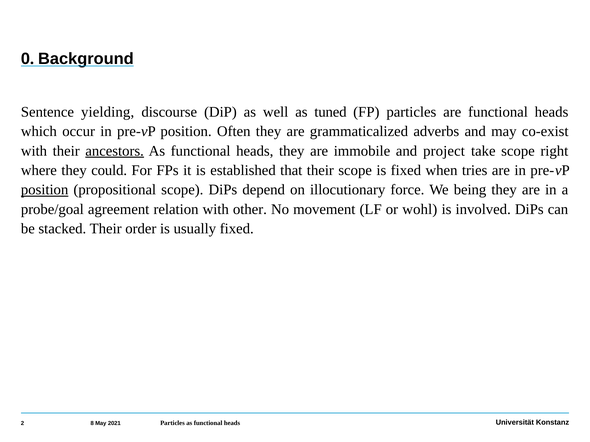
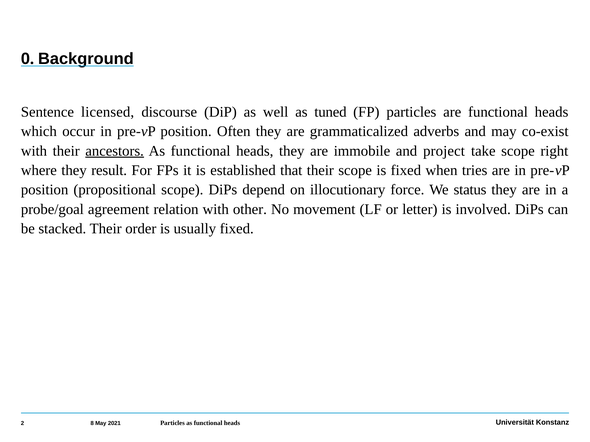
yielding: yielding -> licensed
could: could -> result
position at (45, 190) underline: present -> none
being: being -> status
wohl: wohl -> letter
